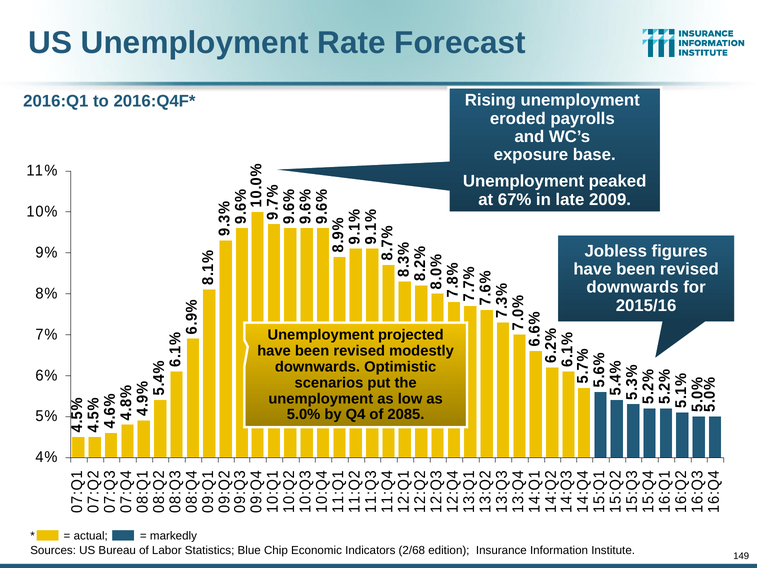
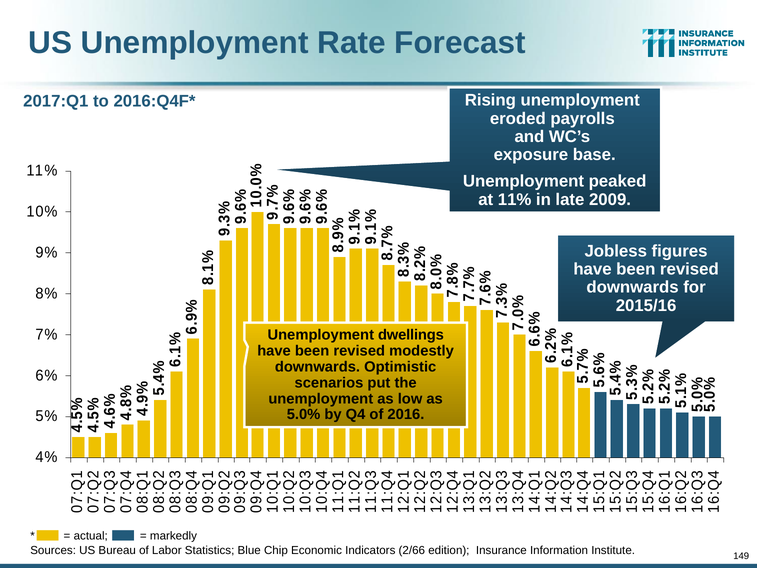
2016:Q1: 2016:Q1 -> 2017:Q1
at 67%: 67% -> 11%
projected: projected -> dwellings
2085: 2085 -> 2016
2/68: 2/68 -> 2/66
